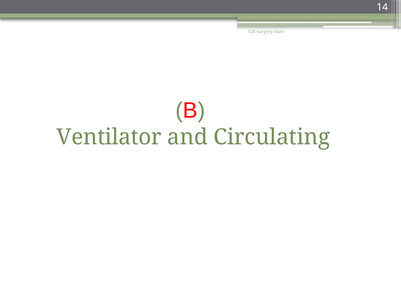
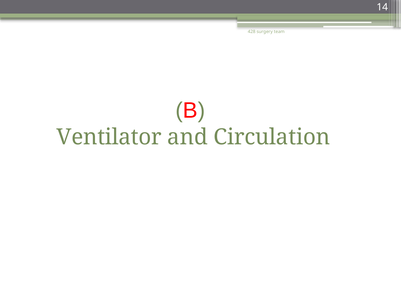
Circulating: Circulating -> Circulation
